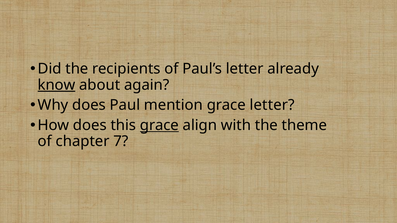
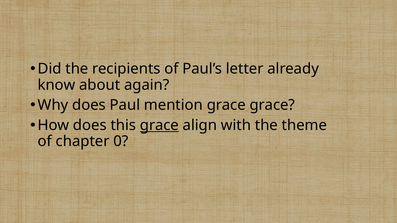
know underline: present -> none
grace letter: letter -> grace
7: 7 -> 0
